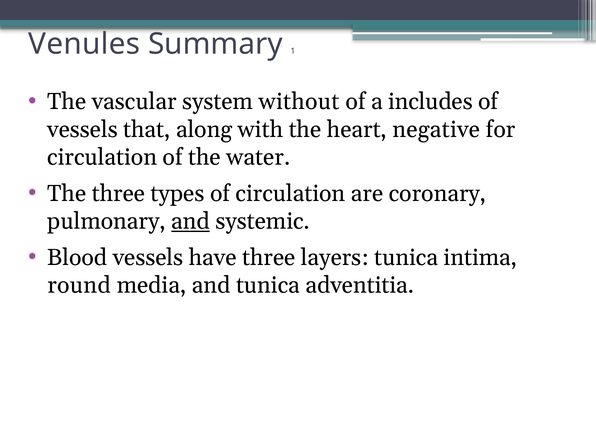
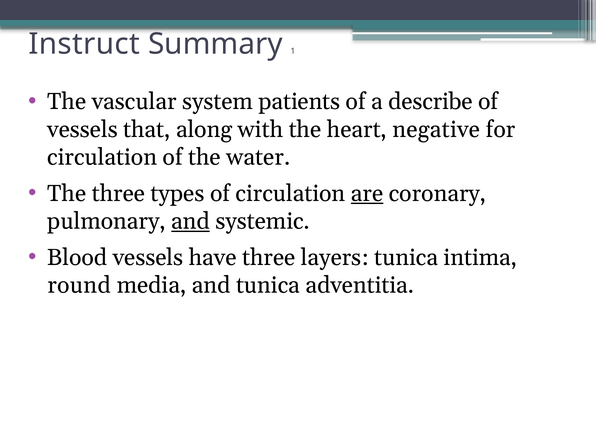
Venules: Venules -> Instruct
without: without -> patients
includes: includes -> describe
are underline: none -> present
